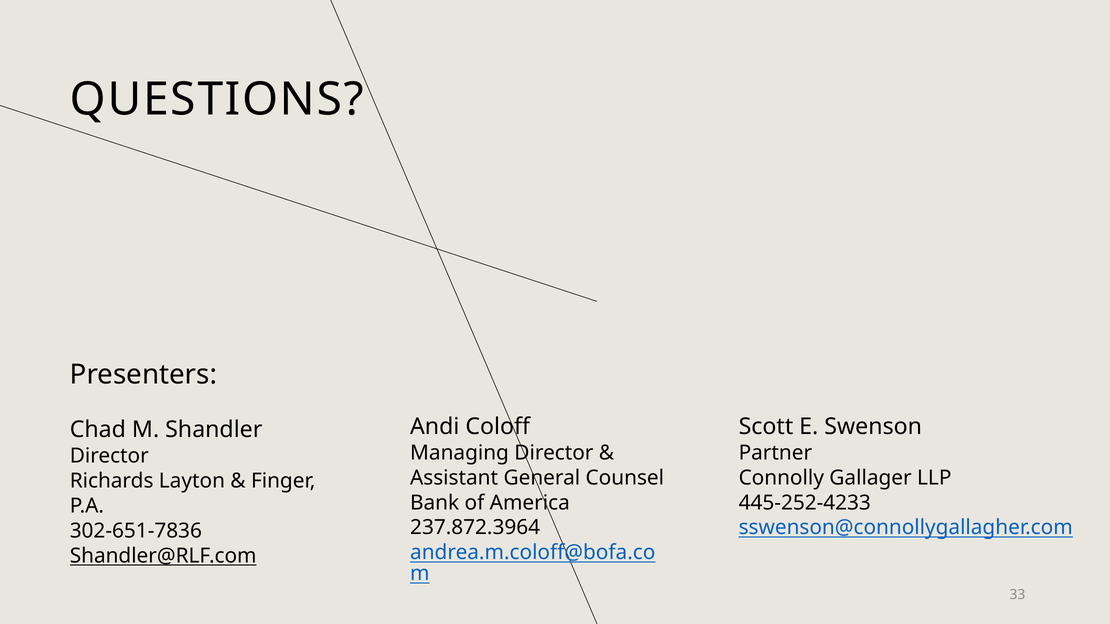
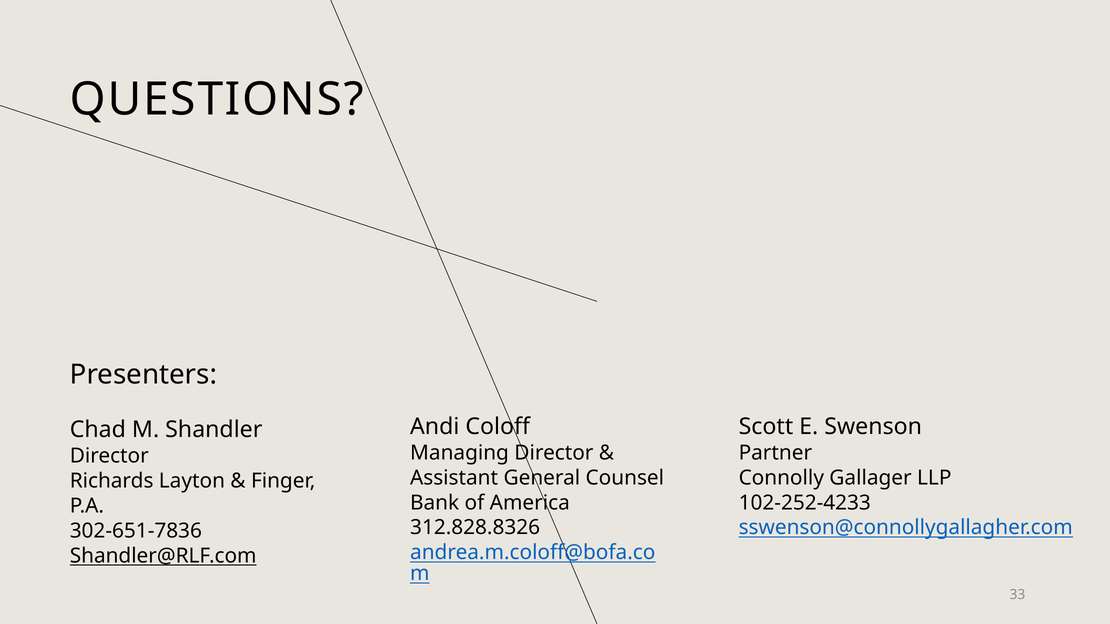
445-252-4233: 445-252-4233 -> 102-252-4233
237.872.3964: 237.872.3964 -> 312.828.8326
